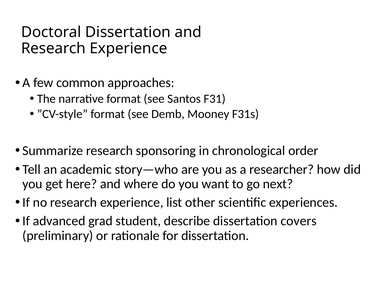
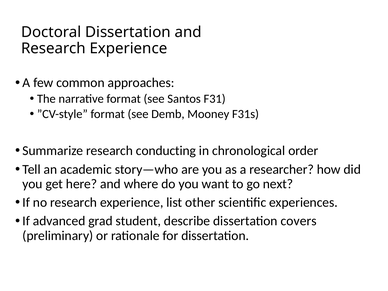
sponsoring: sponsoring -> conducting
